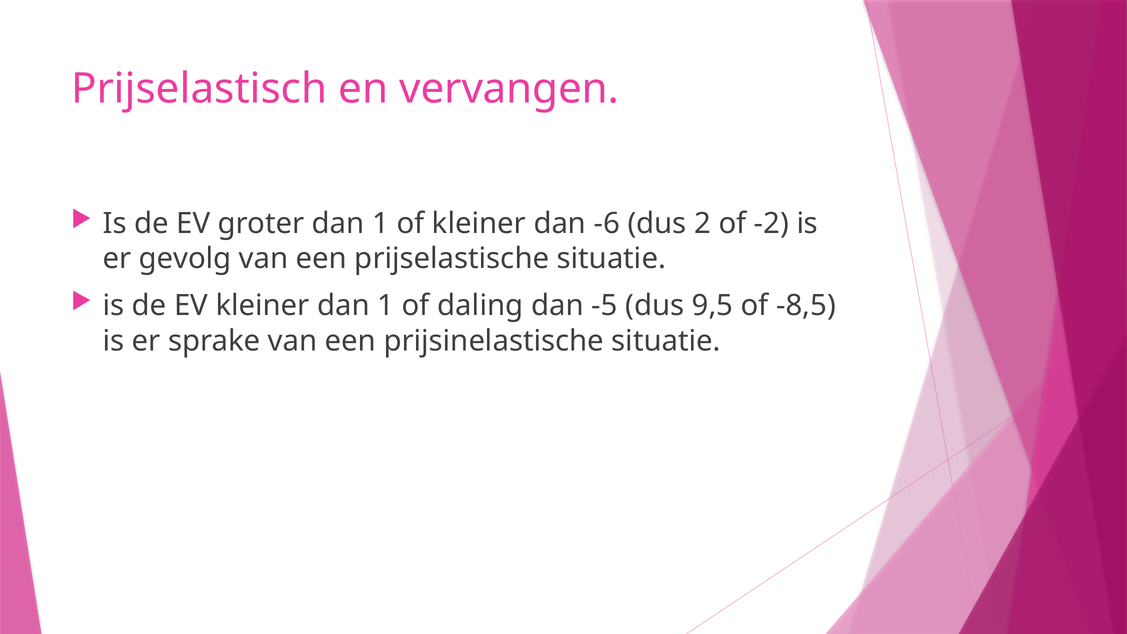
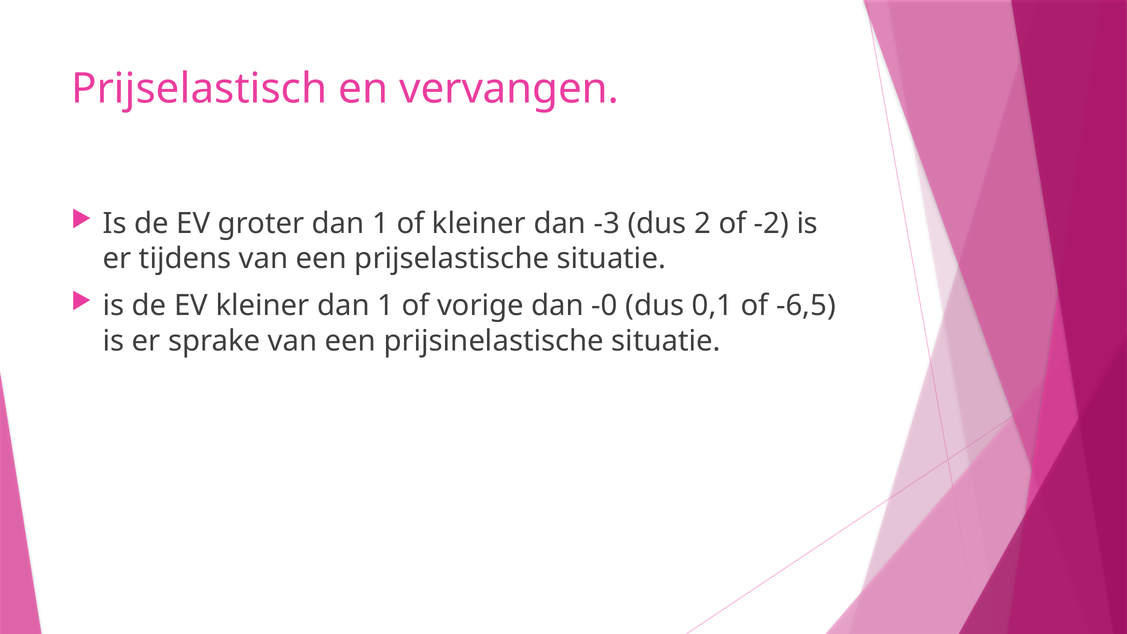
-6: -6 -> -3
gevolg: gevolg -> tijdens
daling: daling -> vorige
-5: -5 -> -0
9,5: 9,5 -> 0,1
-8,5: -8,5 -> -6,5
